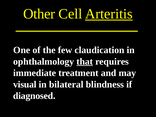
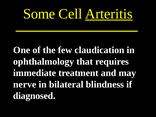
Other: Other -> Some
that underline: present -> none
visual: visual -> nerve
